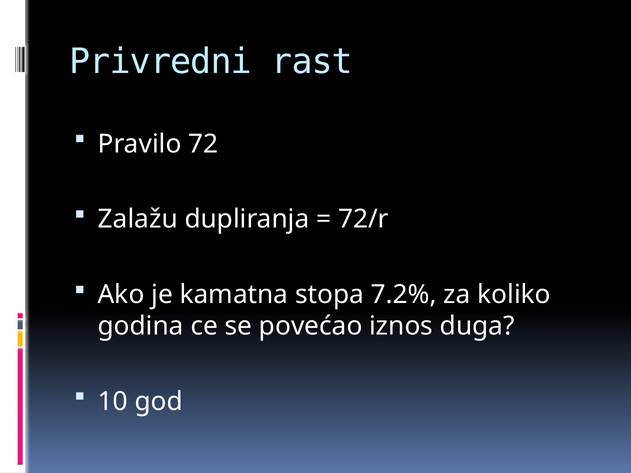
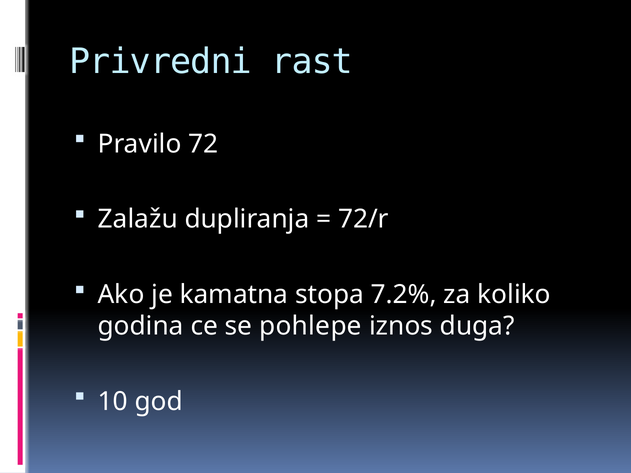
povećao: povećao -> pohlepe
